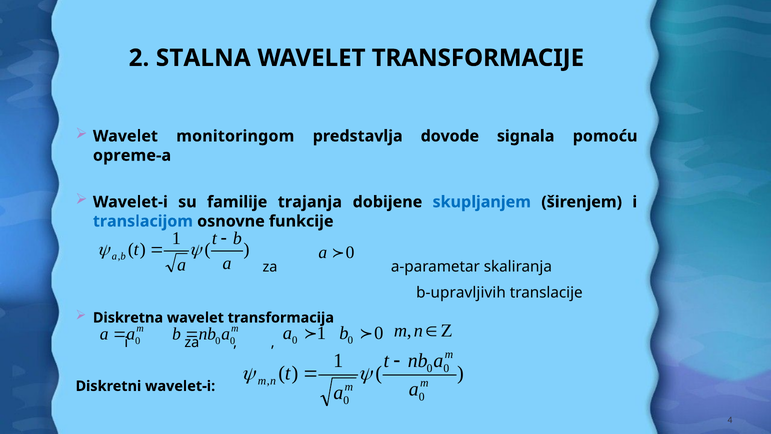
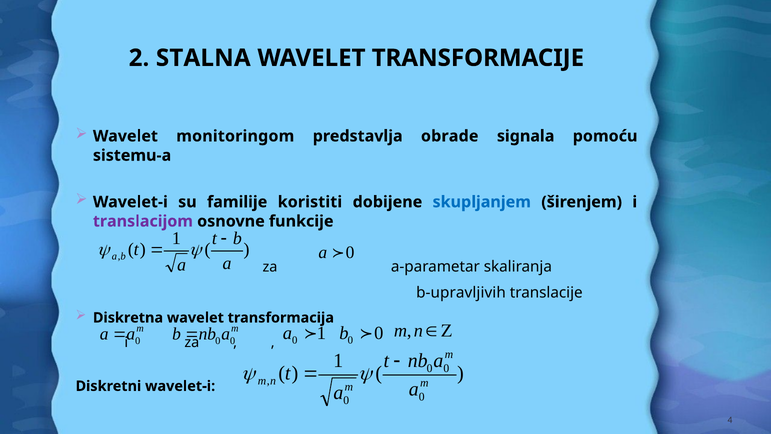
dovode: dovode -> obrade
opreme-a: opreme-a -> sistemu-a
trajanja: trajanja -> koristiti
translacijom colour: blue -> purple
